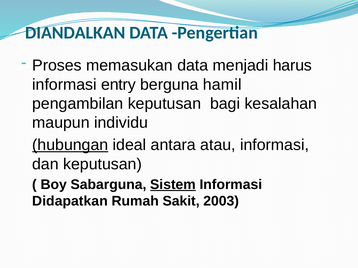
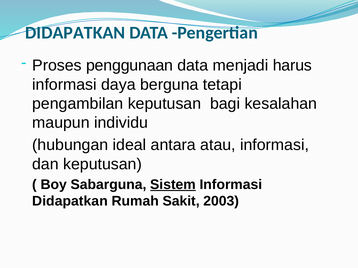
DIANDALKAN at (75, 33): DIANDALKAN -> DIDAPATKAN
memasukan: memasukan -> penggunaan
entry: entry -> daya
hamil: hamil -> tetapi
hubungan underline: present -> none
